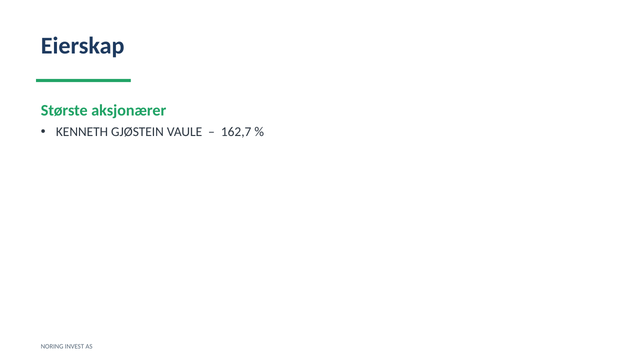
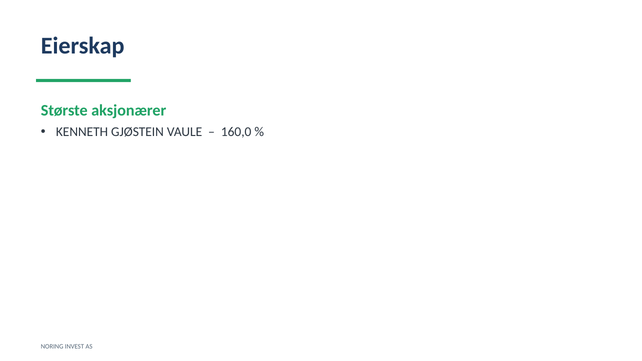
162,7: 162,7 -> 160,0
